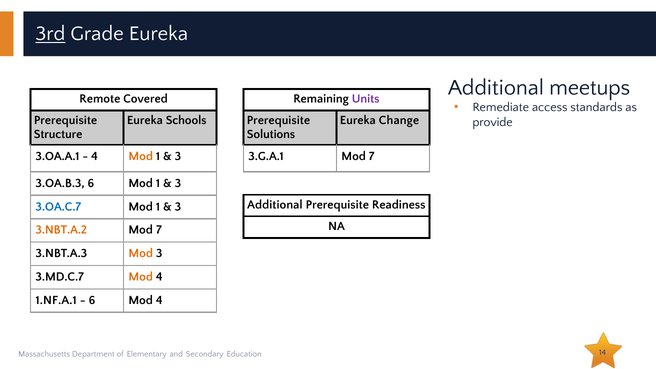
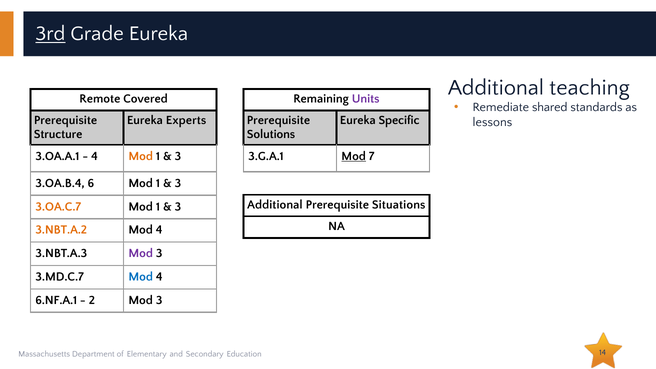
meetups: meetups -> teaching
access: access -> shared
Schools: Schools -> Experts
Change: Change -> Specific
provide: provide -> lessons
Mod at (354, 156) underline: none -> present
3.OA.B.3: 3.OA.B.3 -> 3.OA.B.4
Readiness: Readiness -> Situations
3.OA.C.7 colour: blue -> orange
7 at (159, 230): 7 -> 4
Mod at (141, 253) colour: orange -> purple
Mod at (141, 277) colour: orange -> blue
1.NF.A.1: 1.NF.A.1 -> 6.NF.A.1
6 at (92, 300): 6 -> 2
4 at (159, 300): 4 -> 3
